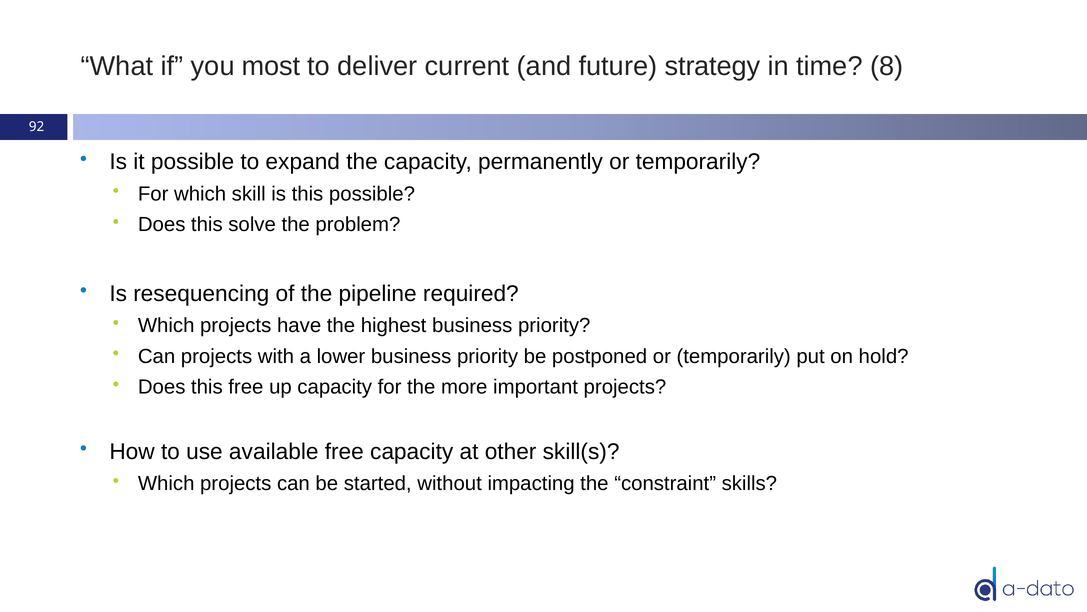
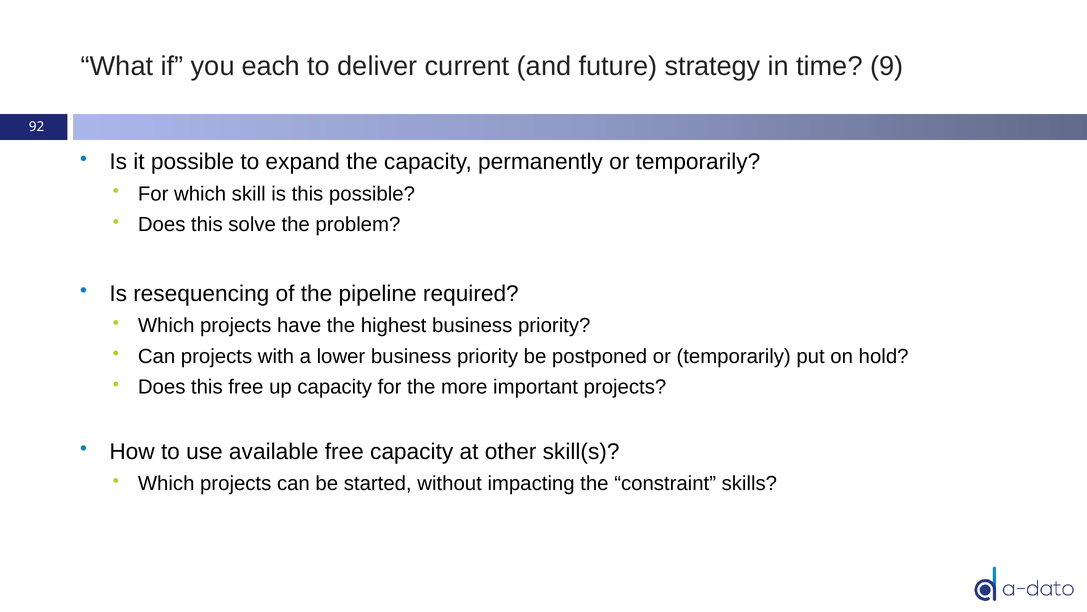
most: most -> each
8: 8 -> 9
